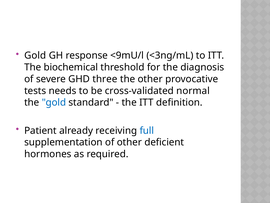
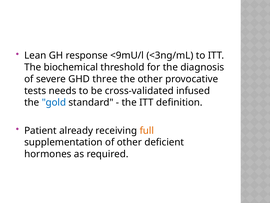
Gold at (35, 55): Gold -> Lean
normal: normal -> infused
full colour: blue -> orange
